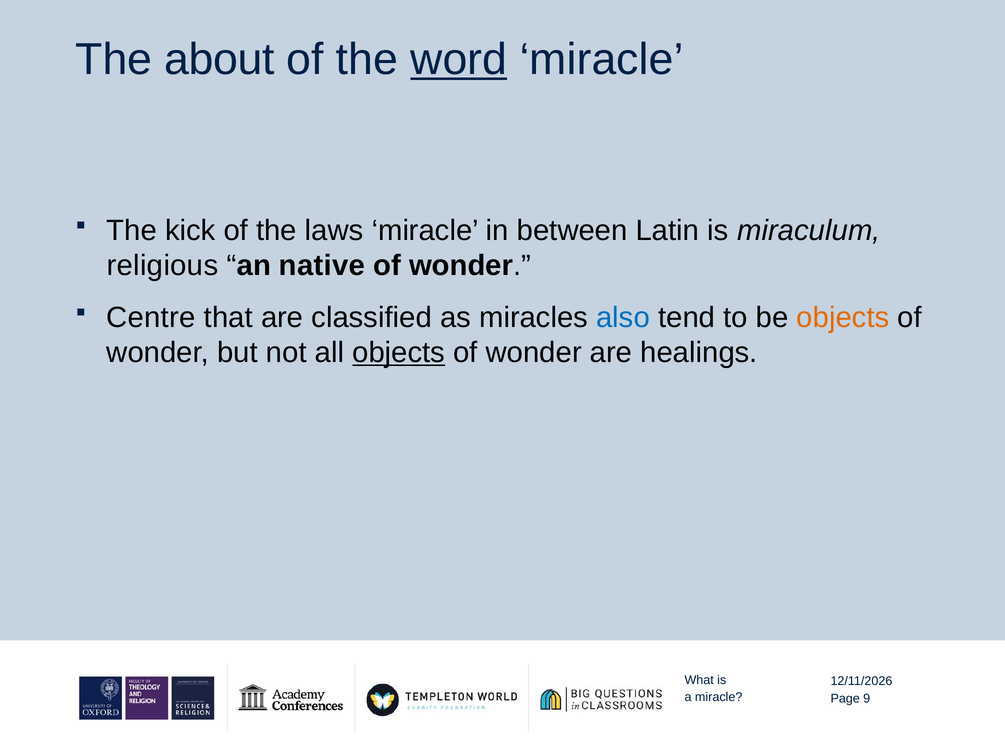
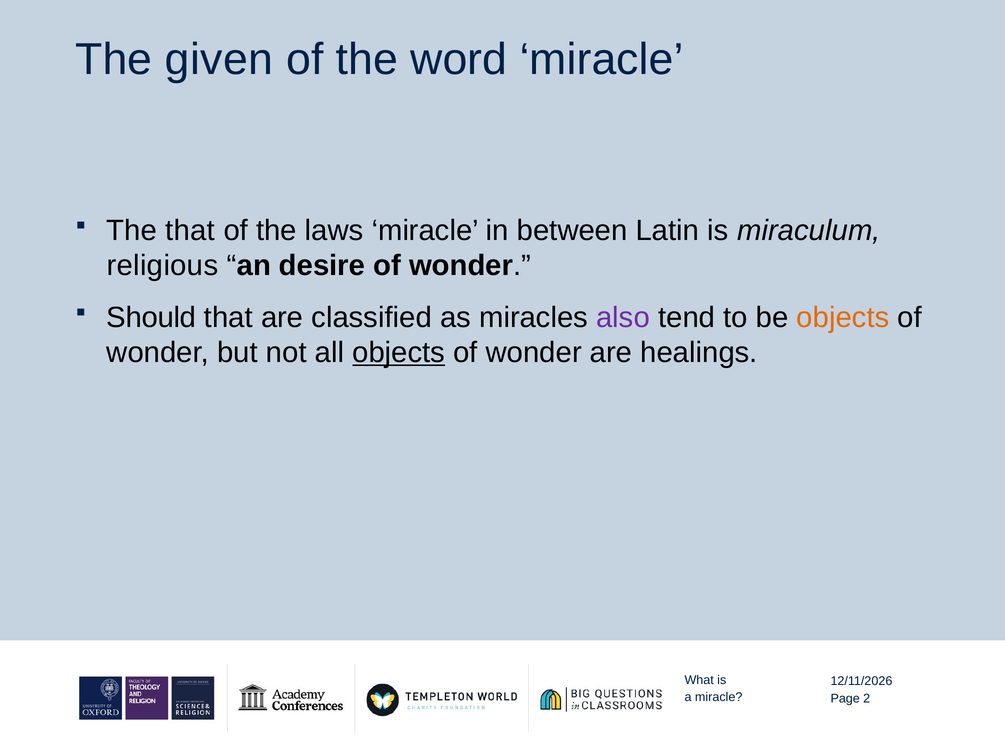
about: about -> given
word underline: present -> none
The kick: kick -> that
native: native -> desire
Centre: Centre -> Should
also colour: blue -> purple
9: 9 -> 2
